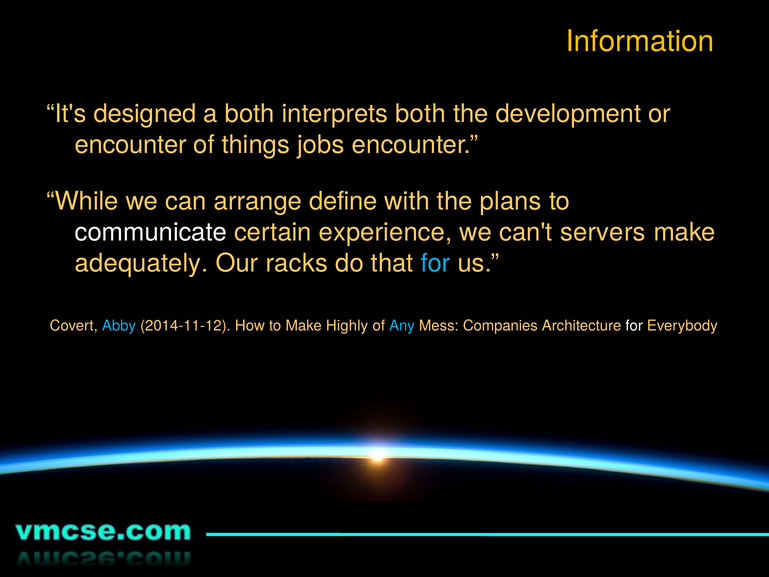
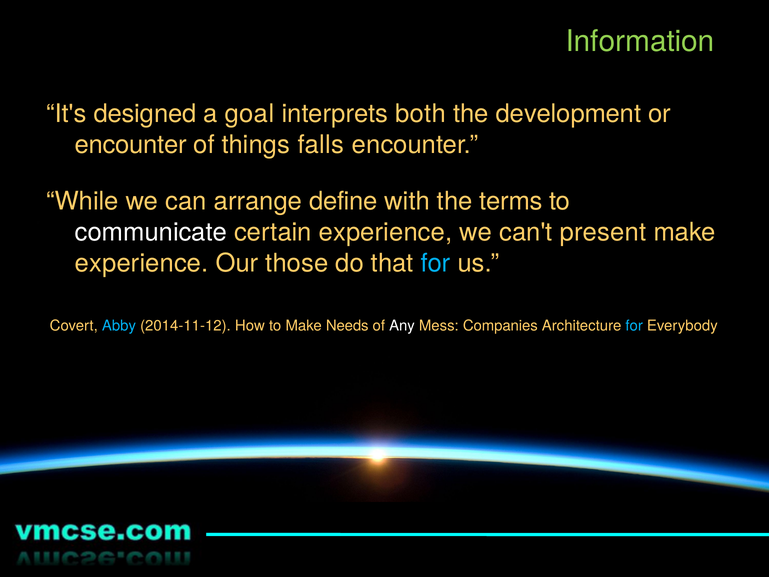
Information colour: yellow -> light green
a both: both -> goal
jobs: jobs -> falls
plans: plans -> terms
servers: servers -> present
adequately at (142, 263): adequately -> experience
racks: racks -> those
Highly: Highly -> Needs
Any colour: light blue -> white
for at (634, 325) colour: white -> light blue
